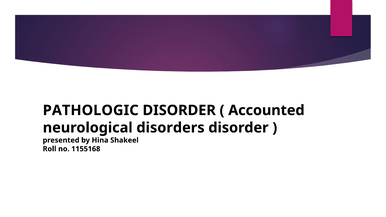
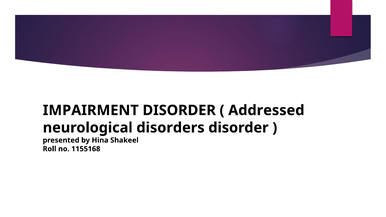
PATHOLOGIC: PATHOLOGIC -> IMPAIRMENT
Accounted: Accounted -> Addressed
